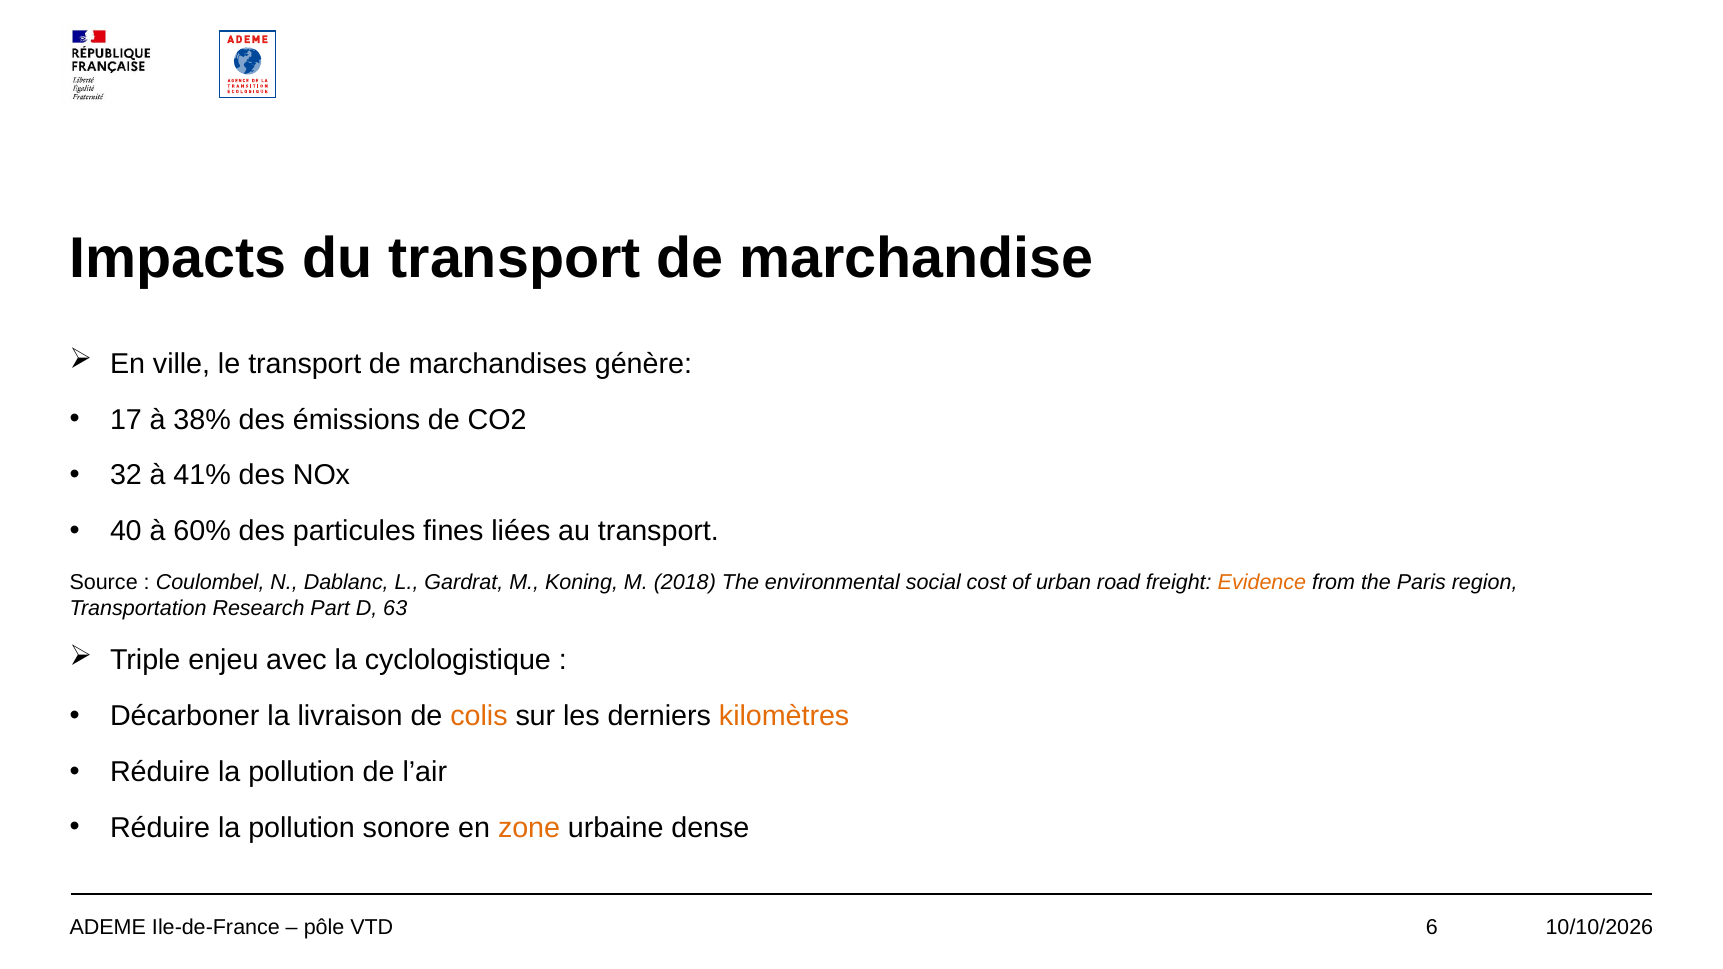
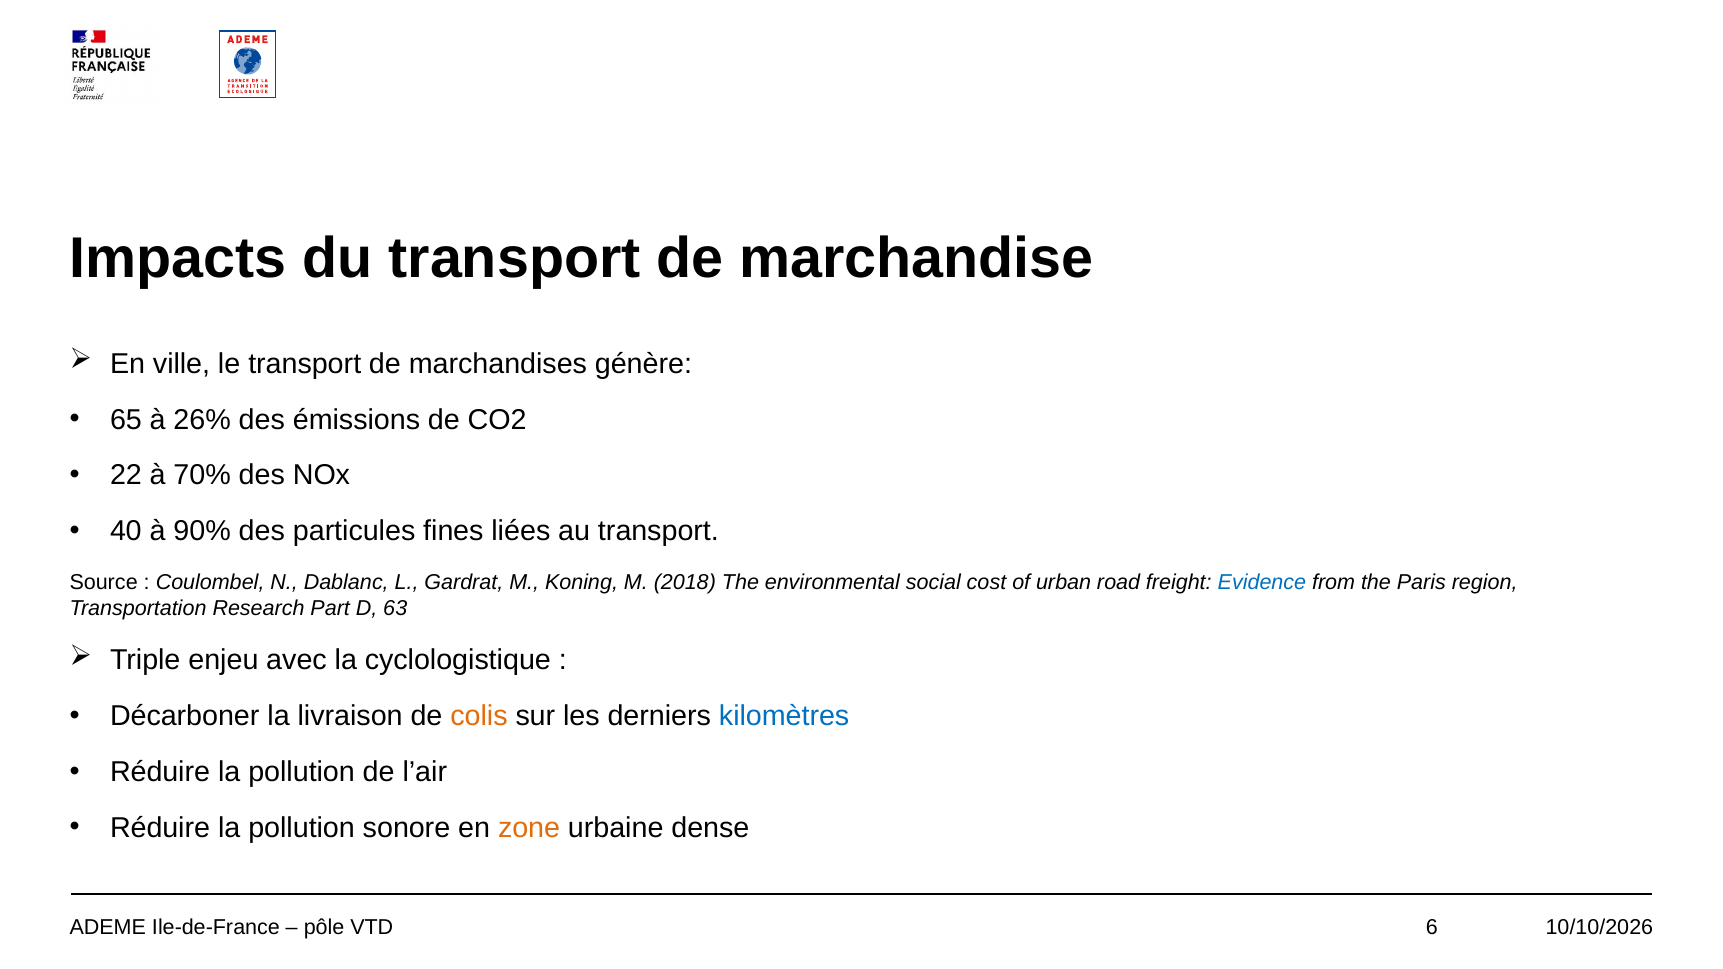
17: 17 -> 65
38%: 38% -> 26%
32: 32 -> 22
41%: 41% -> 70%
60%: 60% -> 90%
Evidence colour: orange -> blue
kilomètres colour: orange -> blue
